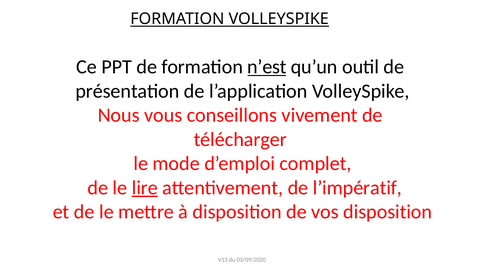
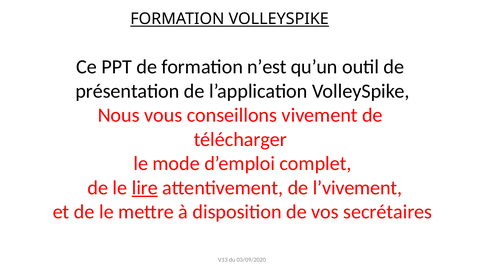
n’est underline: present -> none
l’impératif: l’impératif -> l’vivement
vos disposition: disposition -> secrétaires
